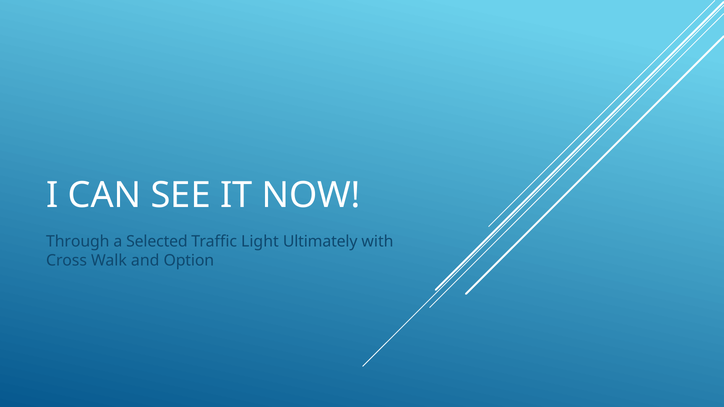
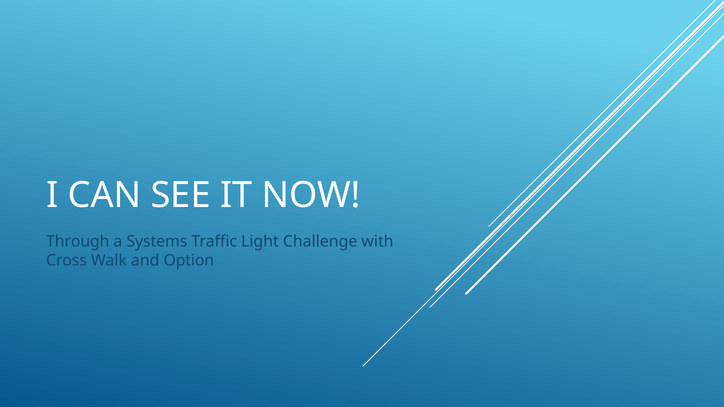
Selected: Selected -> Systems
Ultimately: Ultimately -> Challenge
